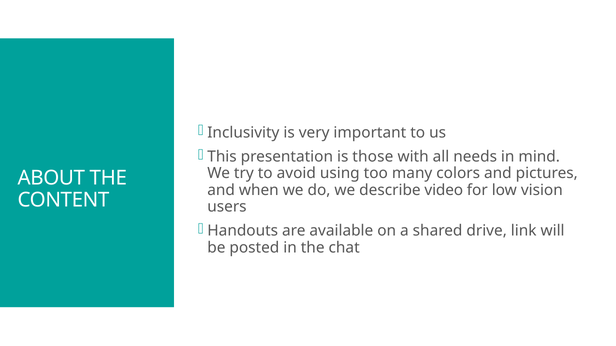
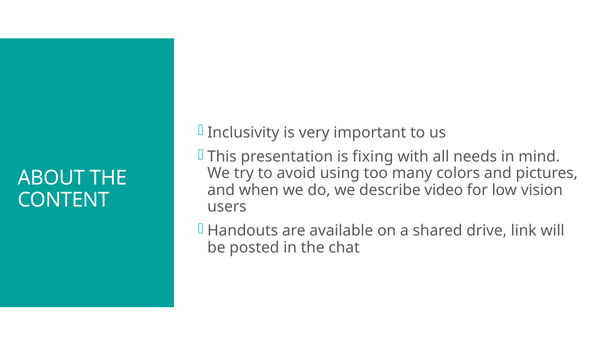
those: those -> fixing
